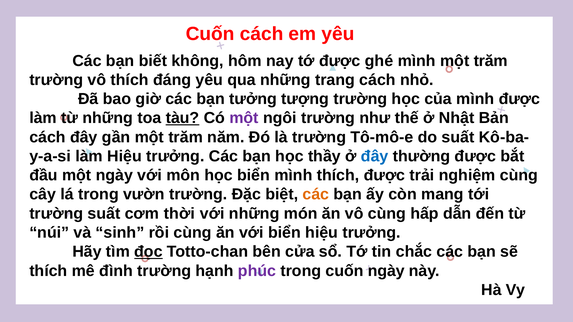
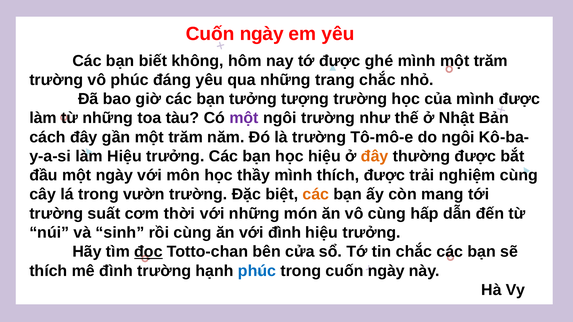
cách at (262, 34): cách -> ngày
vô thích: thích -> phúc
trang cách: cách -> chắc
tàu underline: present -> none
do suất: suất -> ngôi
học thầy: thầy -> hiệu
đây at (375, 156) colour: blue -> orange
học biển: biển -> thầy
với biển: biển -> đình
phúc at (257, 271) colour: purple -> blue
